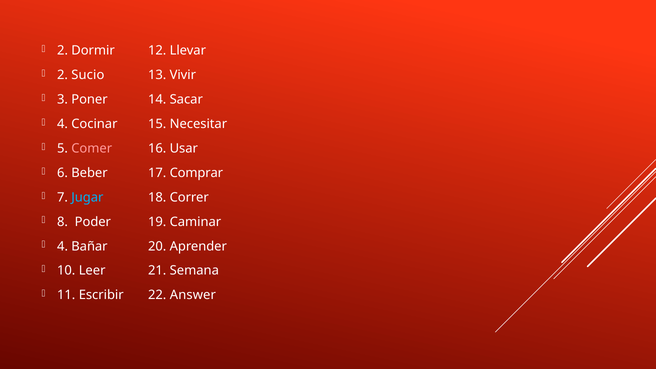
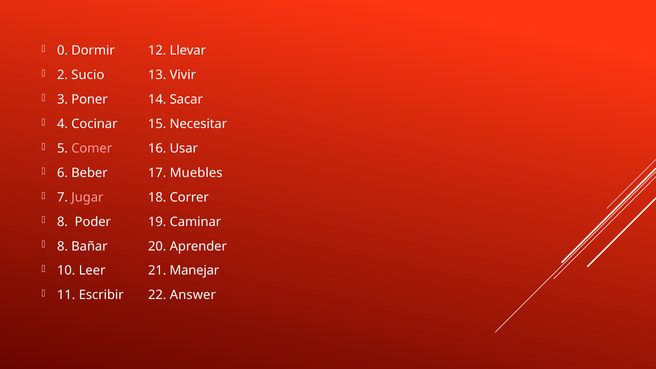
2 at (63, 51): 2 -> 0
Comprar: Comprar -> Muebles
Jugar colour: light blue -> pink
4 at (63, 246): 4 -> 8
Semana: Semana -> Manejar
